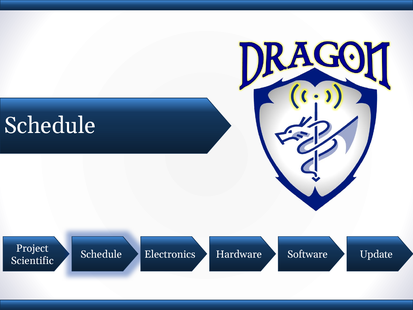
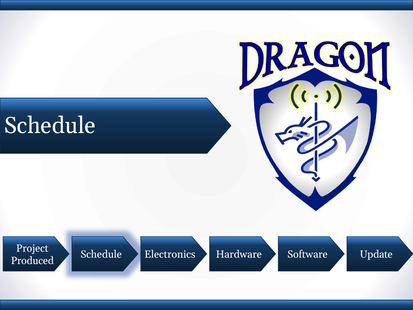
Scientific: Scientific -> Produced
